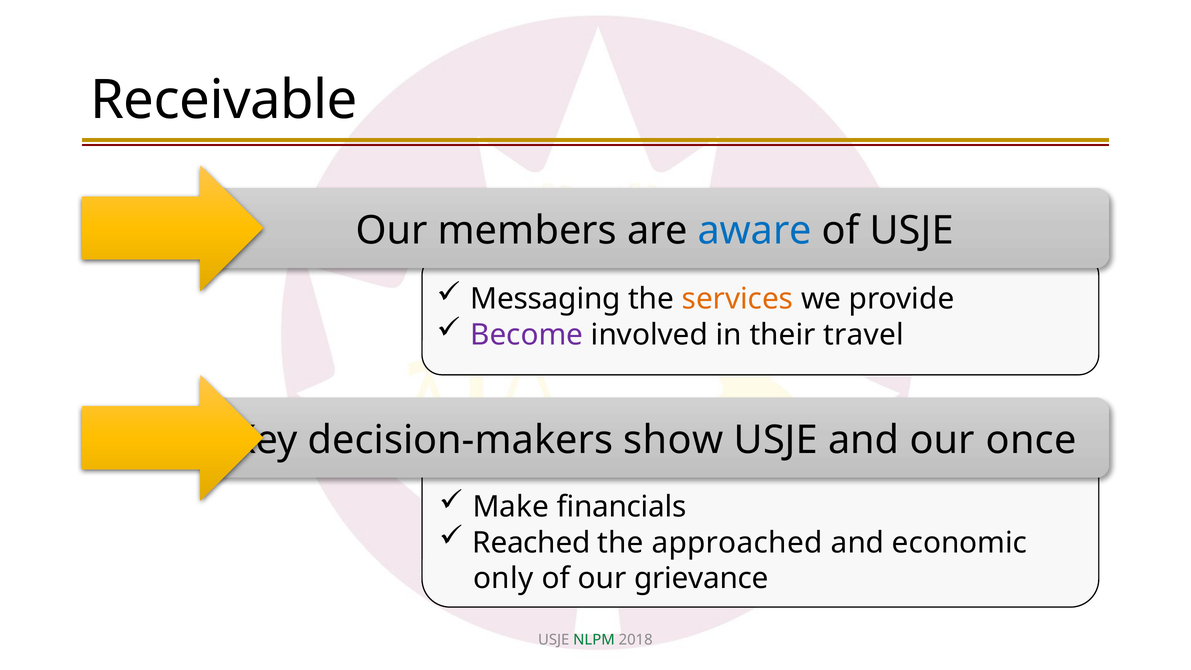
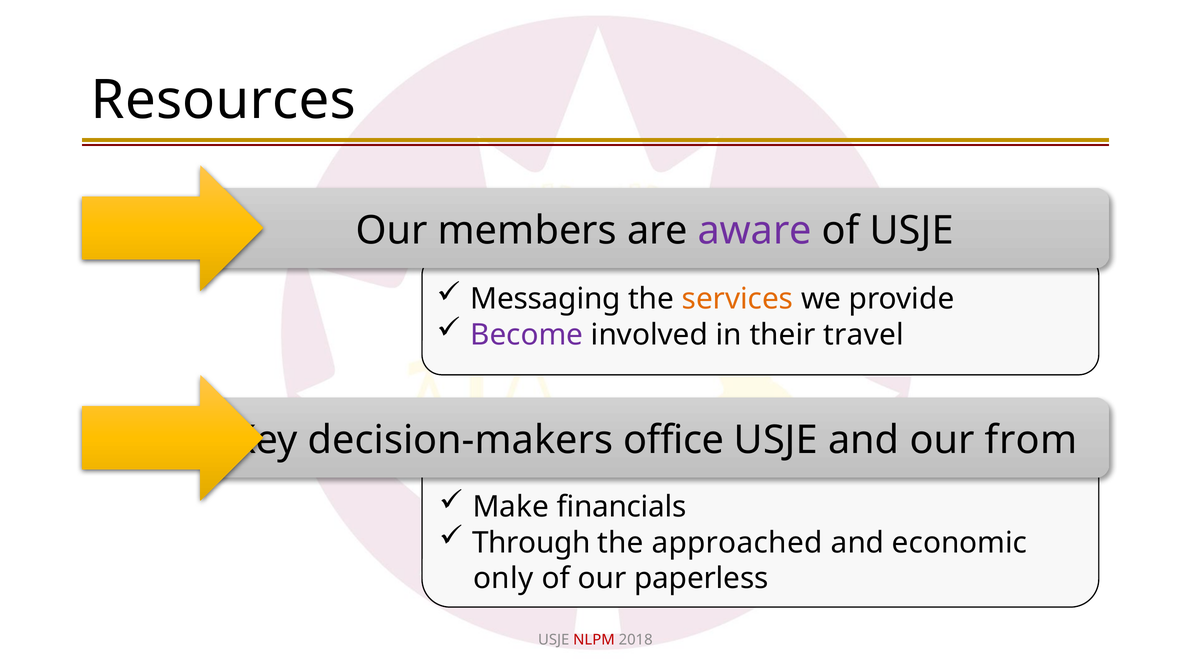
Receivable: Receivable -> Resources
aware colour: blue -> purple
show: show -> office
once: once -> from
Reached: Reached -> Through
grievance: grievance -> paperless
NLPM colour: green -> red
